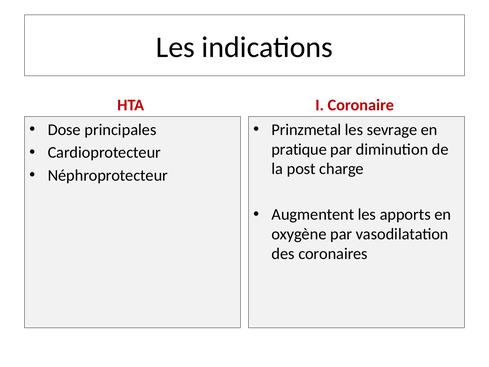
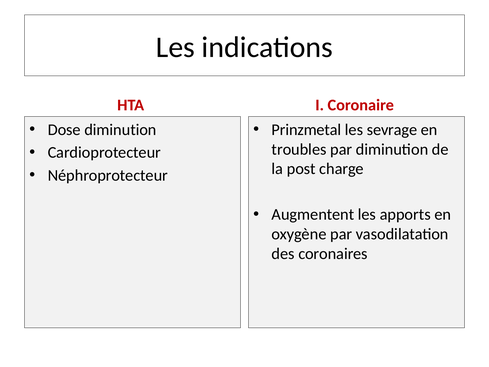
Dose principales: principales -> diminution
pratique: pratique -> troubles
